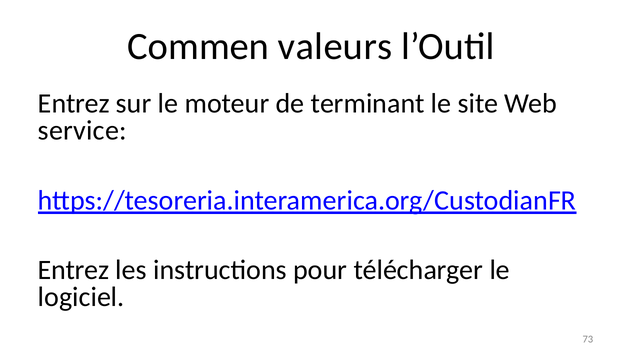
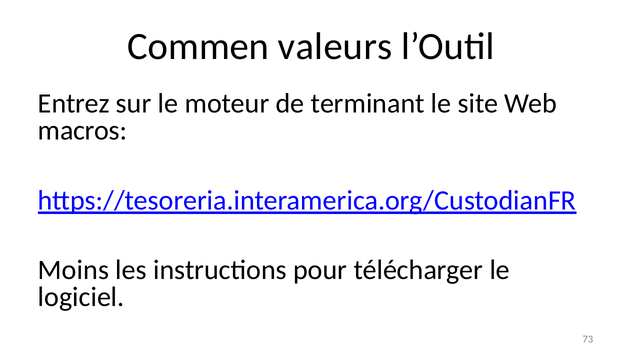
service: service -> macros
Entrez at (74, 270): Entrez -> Moins
